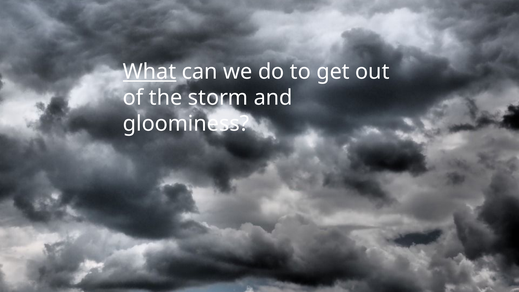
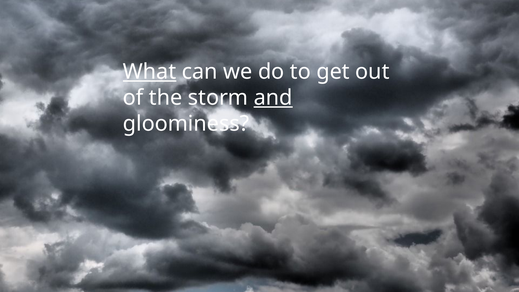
and underline: none -> present
